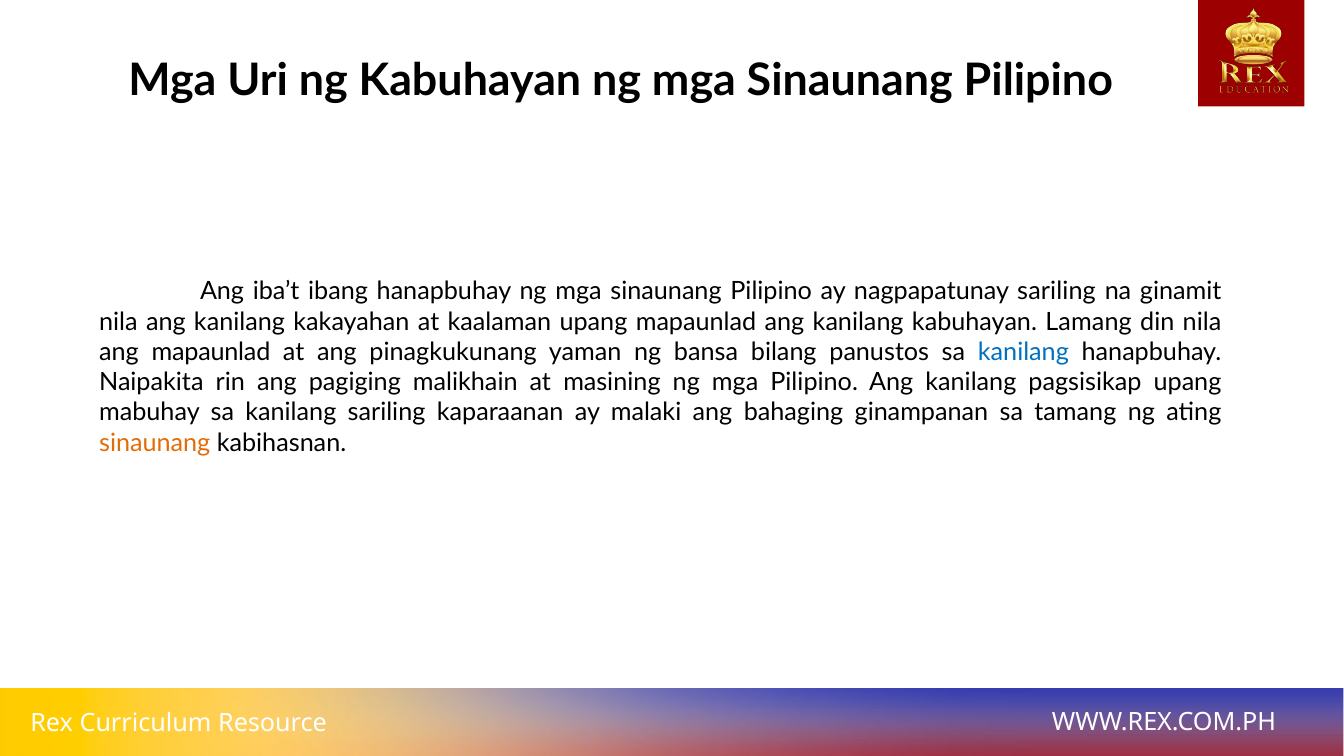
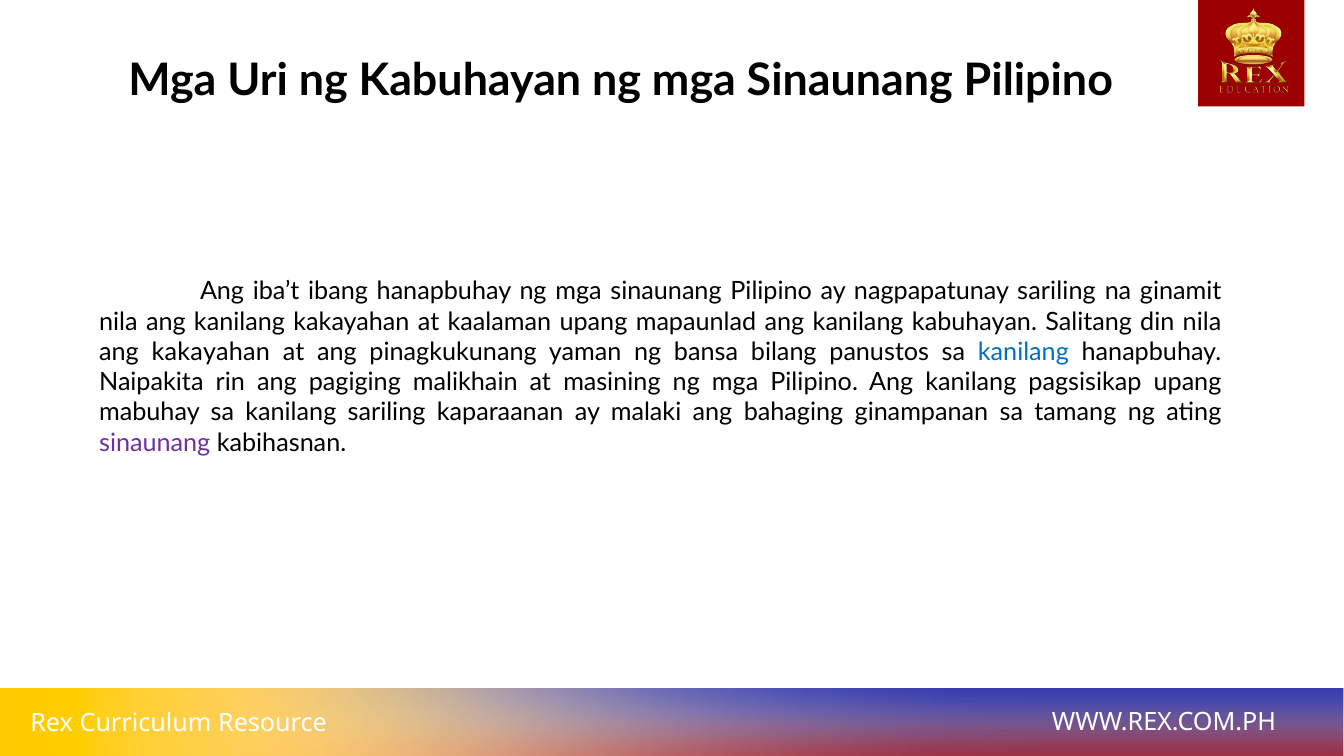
Lamang: Lamang -> Salitang
ang mapaunlad: mapaunlad -> kakayahan
sinaunang at (155, 443) colour: orange -> purple
